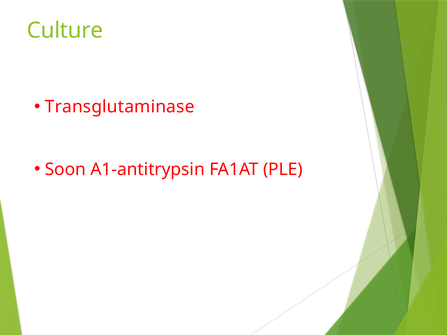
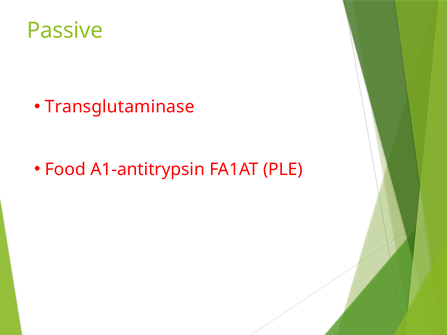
Culture: Culture -> Passive
Soon: Soon -> Food
